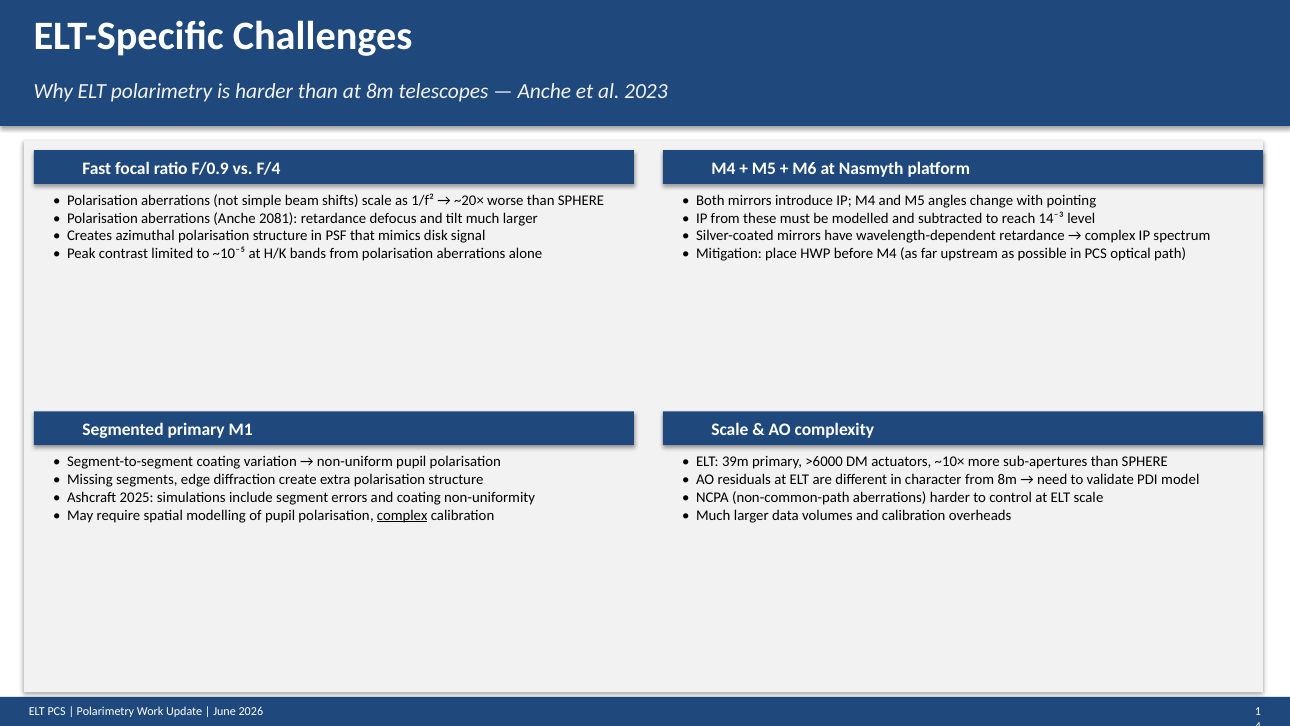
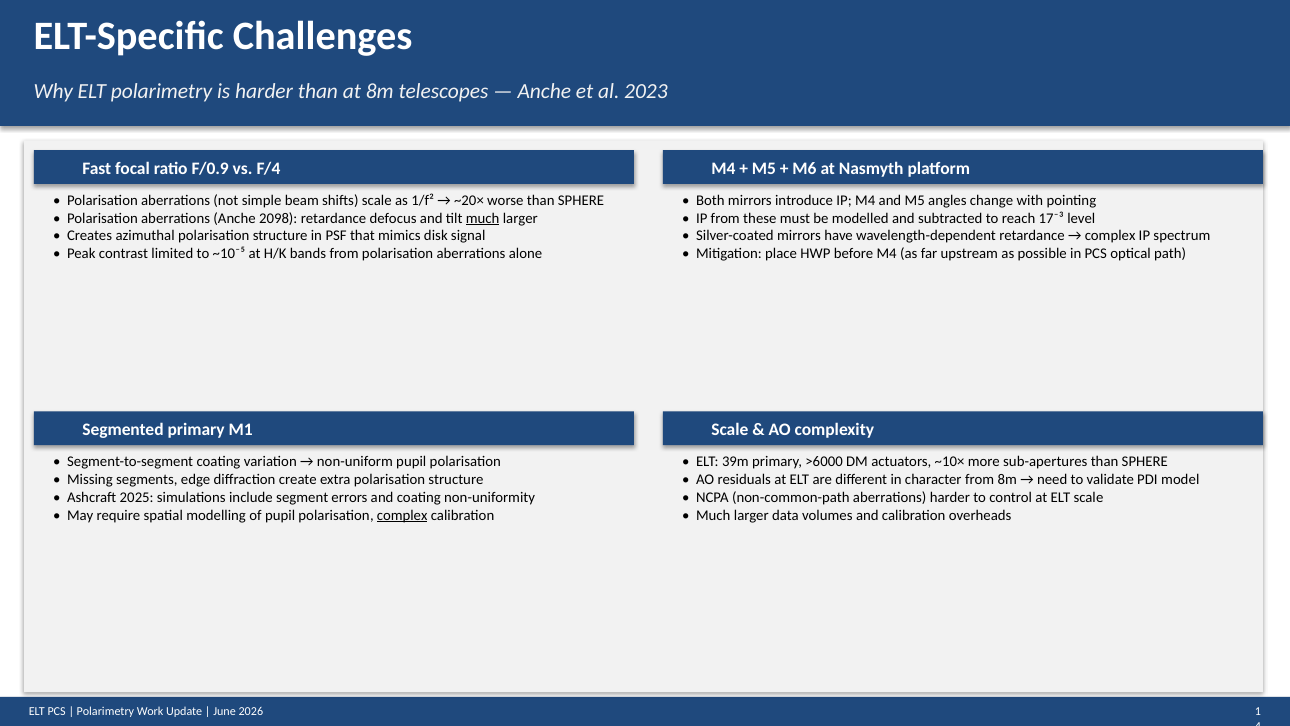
2081: 2081 -> 2098
much at (483, 218) underline: none -> present
14⁻³: 14⁻³ -> 17⁻³
